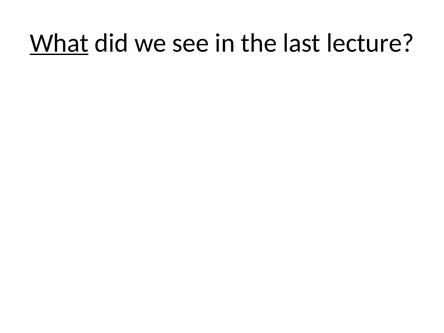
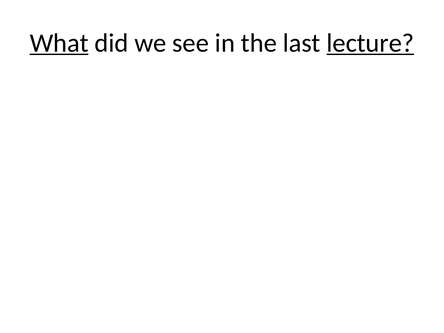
lecture underline: none -> present
